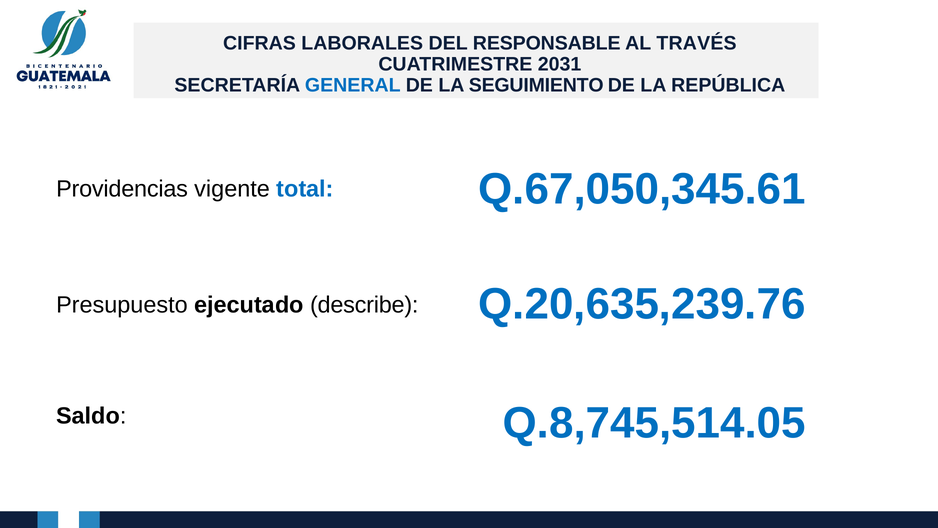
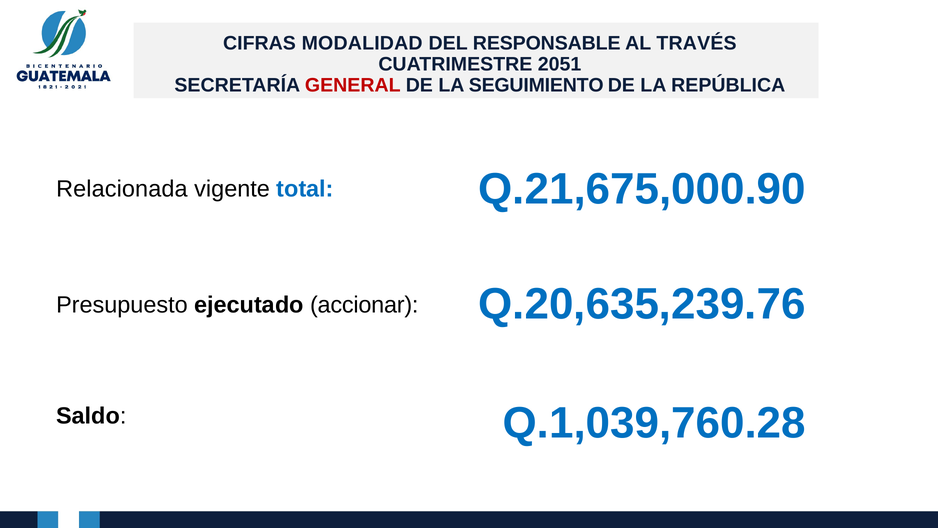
LABORALES: LABORALES -> MODALIDAD
2031: 2031 -> 2051
GENERAL colour: blue -> red
Q.67,050,345.61: Q.67,050,345.61 -> Q.21,675,000.90
Providencias: Providencias -> Relacionada
describe: describe -> accionar
Q.8,745,514.05: Q.8,745,514.05 -> Q.1,039,760.28
